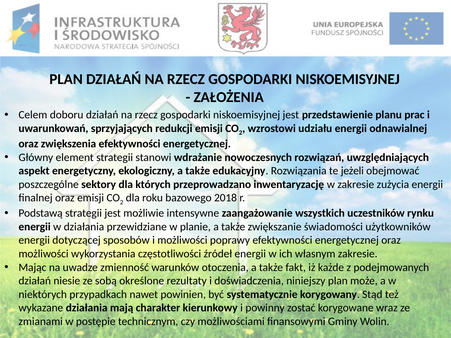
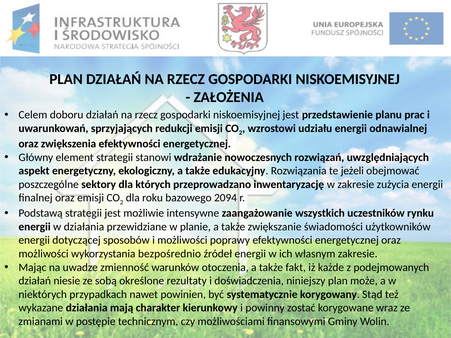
2018: 2018 -> 2094
częstotliwości: częstotliwości -> bezpośrednio
